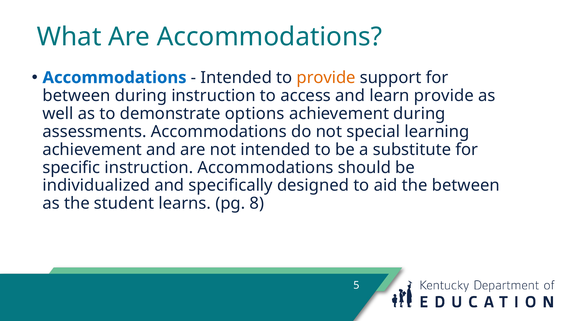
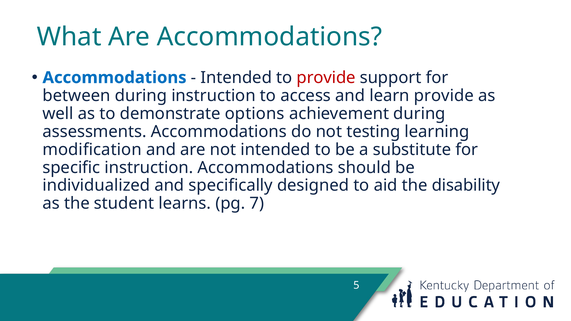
provide at (326, 78) colour: orange -> red
special: special -> testing
achievement at (92, 150): achievement -> modification
the between: between -> disability
8: 8 -> 7
